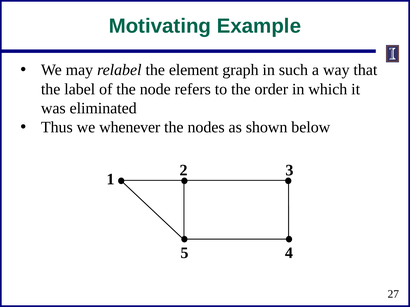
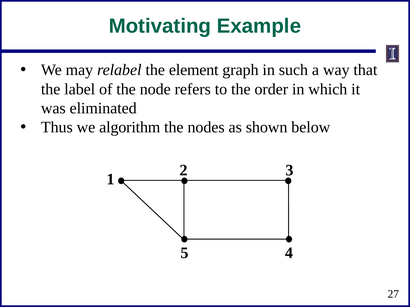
whenever: whenever -> algorithm
